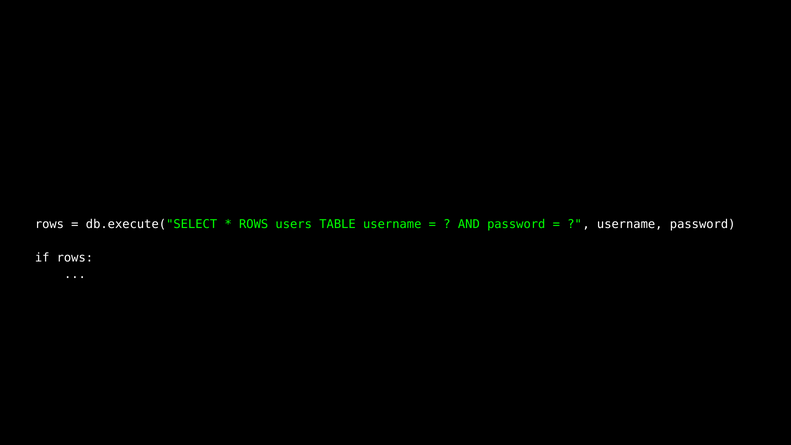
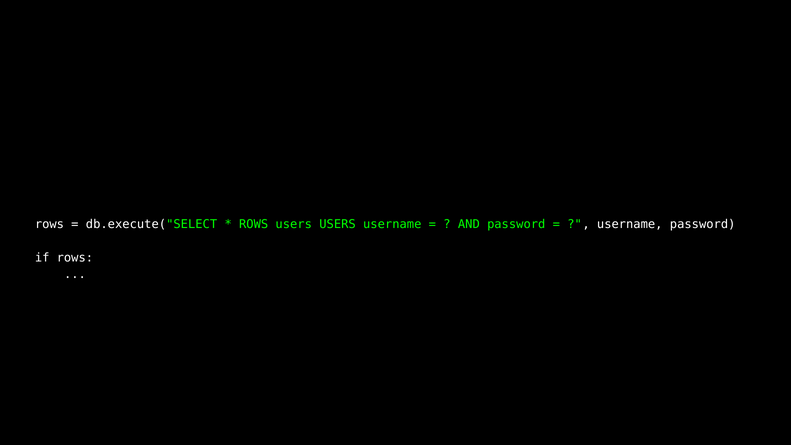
users TABLE: TABLE -> USERS
